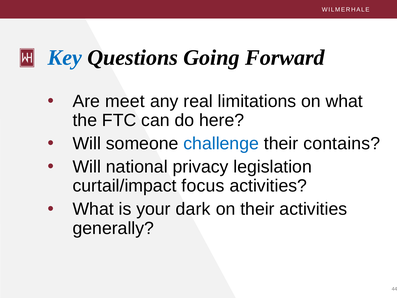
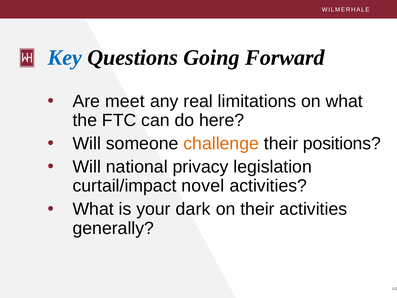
challenge colour: blue -> orange
contains: contains -> positions
focus: focus -> novel
